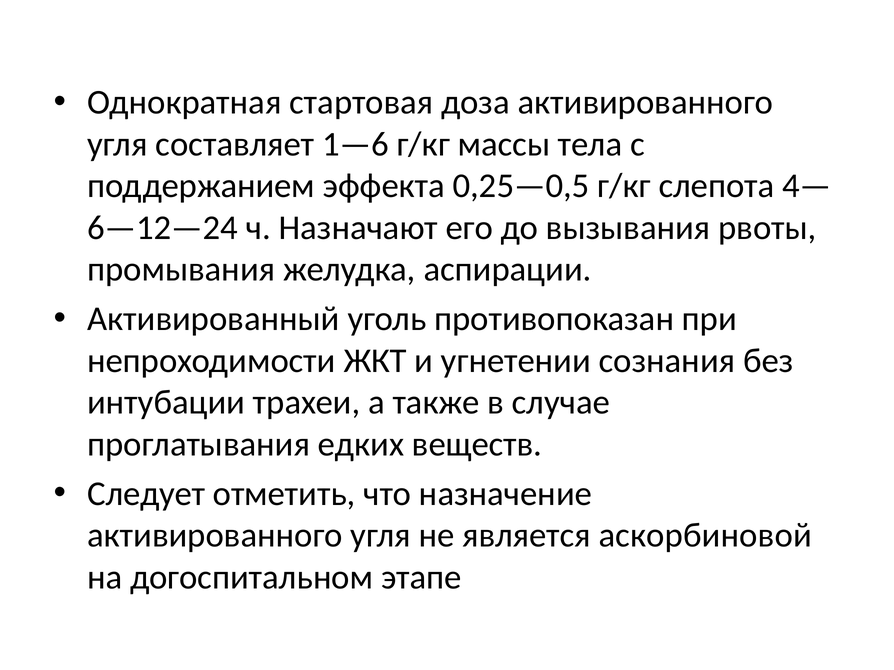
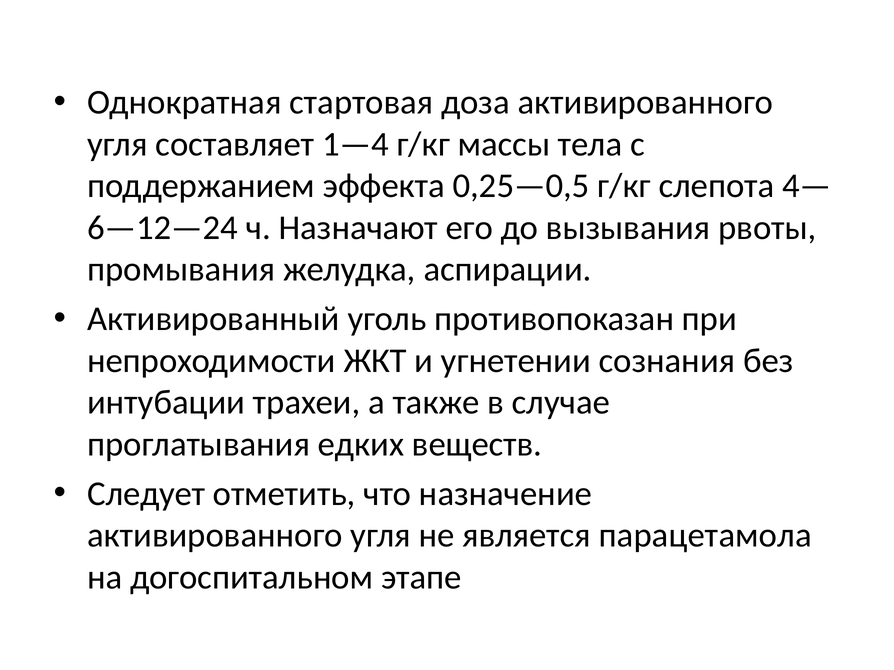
1—6: 1—6 -> 1—4
аскорбиновой: аскорбиновой -> парацетамола
